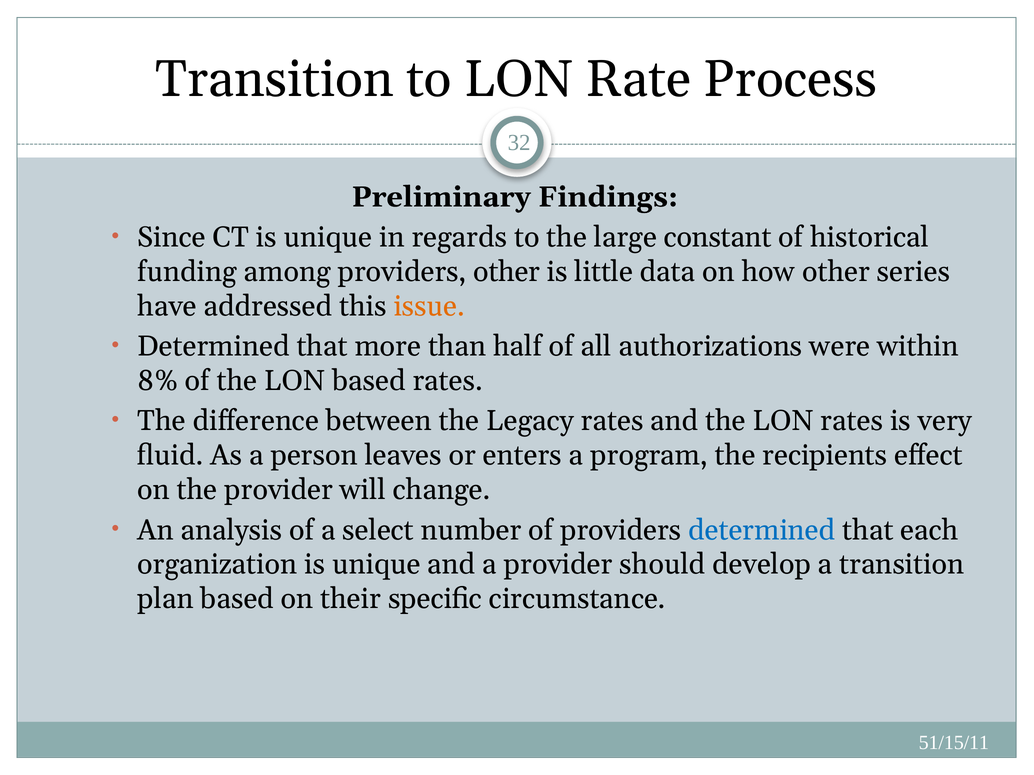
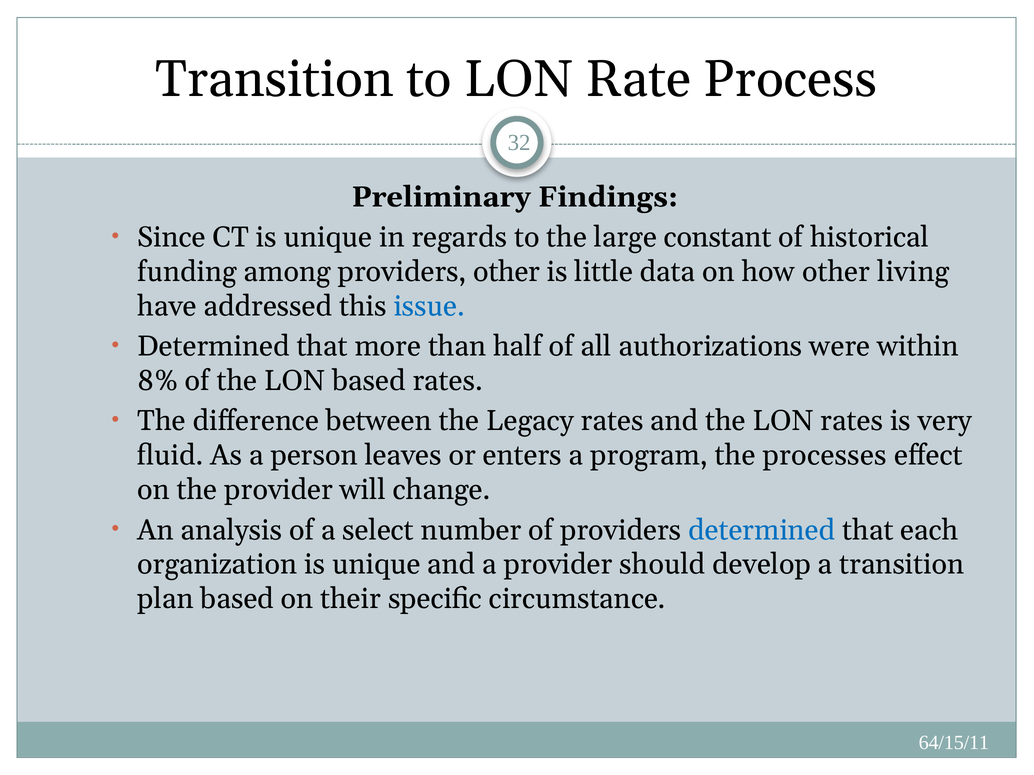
series: series -> living
issue colour: orange -> blue
recipients: recipients -> processes
51/15/11: 51/15/11 -> 64/15/11
